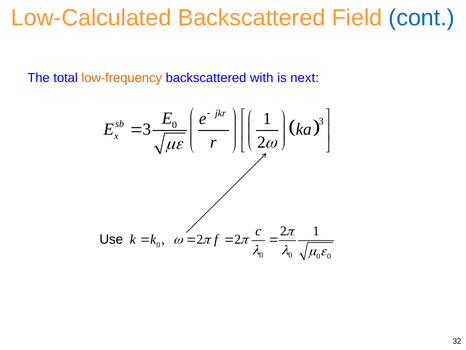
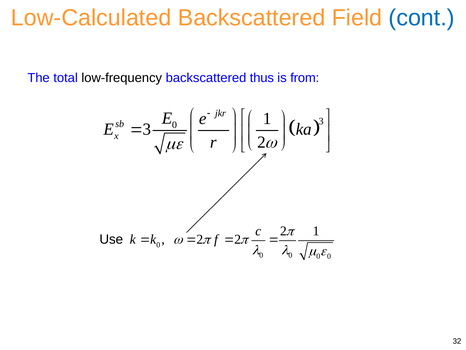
low-frequency colour: orange -> black
with: with -> thus
next: next -> from
